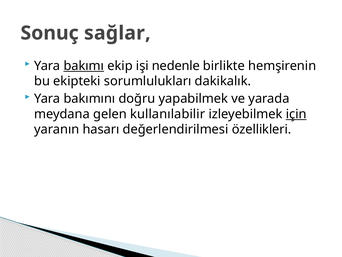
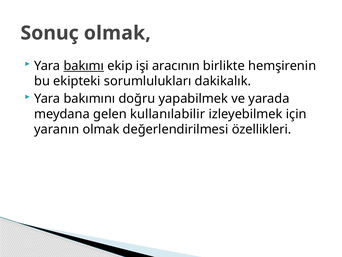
Sonuç sağlar: sağlar -> olmak
nedenle: nedenle -> aracının
için underline: present -> none
yaranın hasarı: hasarı -> olmak
